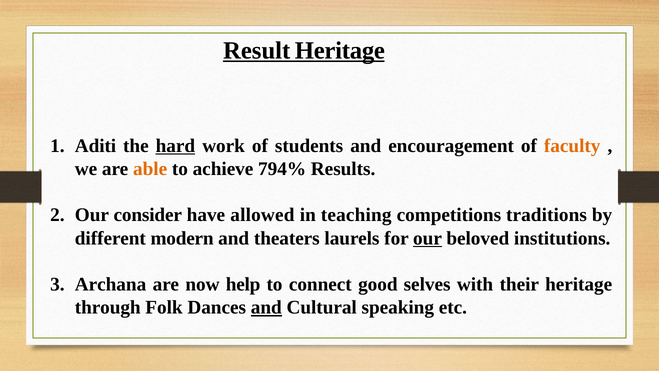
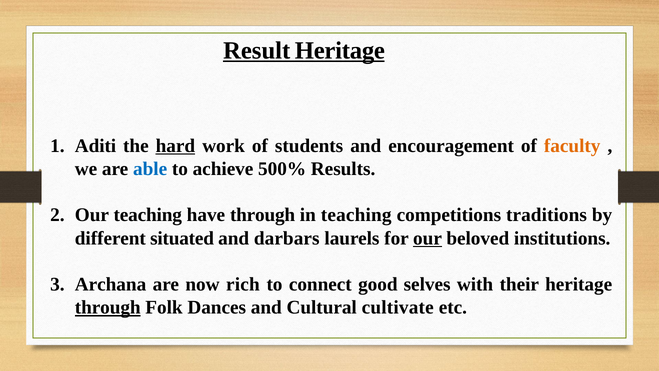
able colour: orange -> blue
794%: 794% -> 500%
Our consider: consider -> teaching
have allowed: allowed -> through
modern: modern -> situated
theaters: theaters -> darbars
help: help -> rich
through at (108, 307) underline: none -> present
and at (266, 307) underline: present -> none
speaking: speaking -> cultivate
